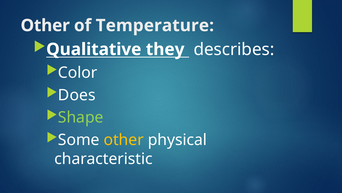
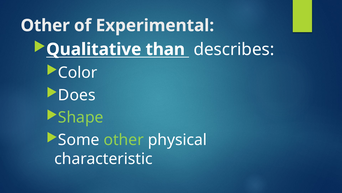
Temperature: Temperature -> Experimental
they: they -> than
other at (124, 140) colour: yellow -> light green
